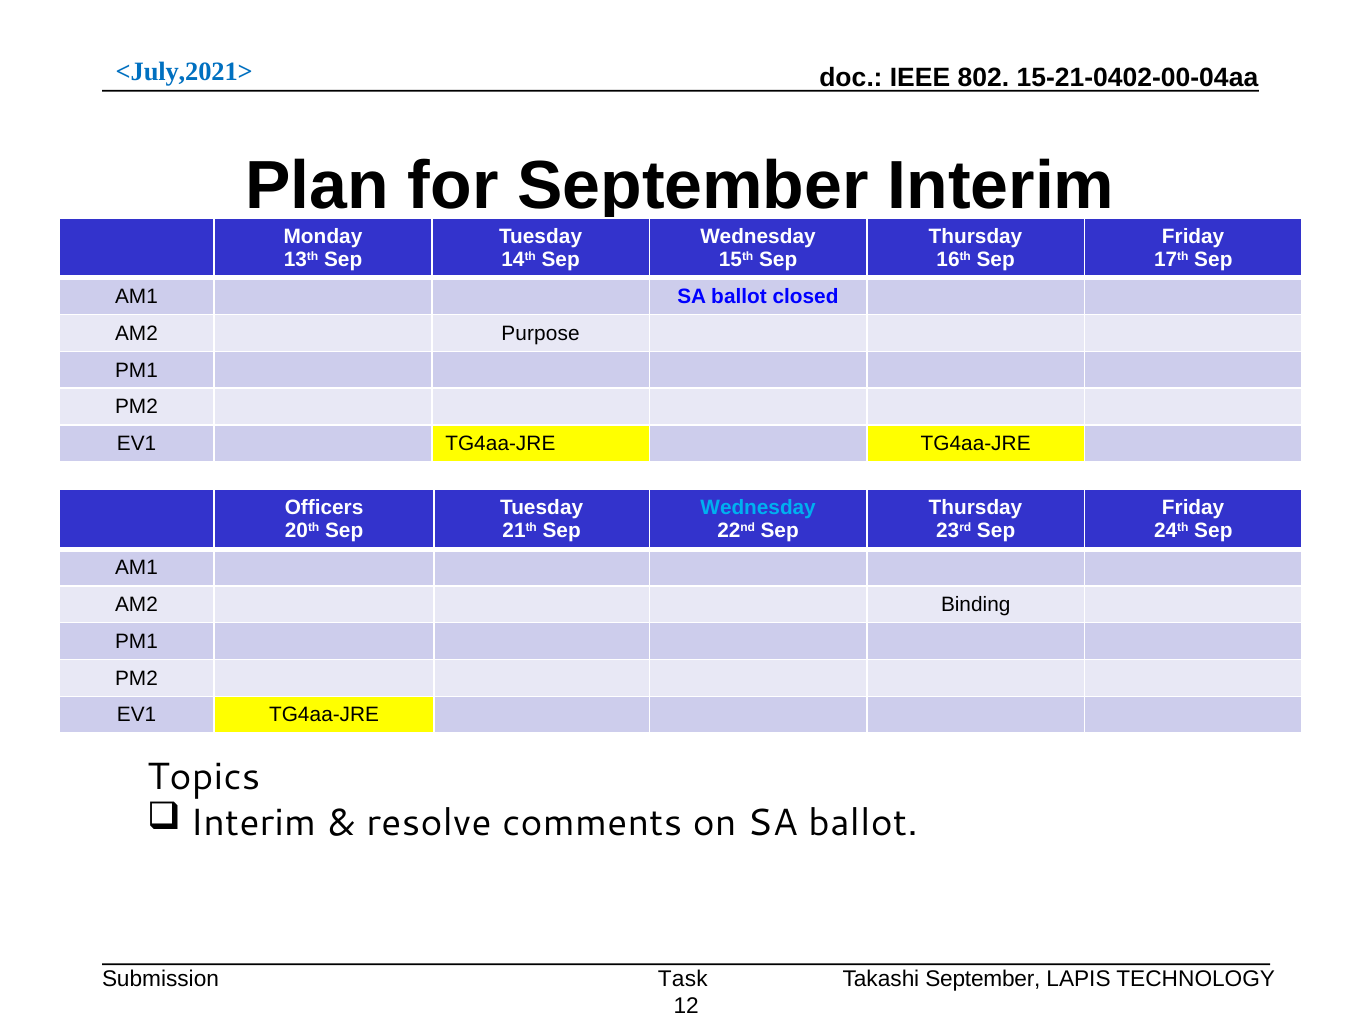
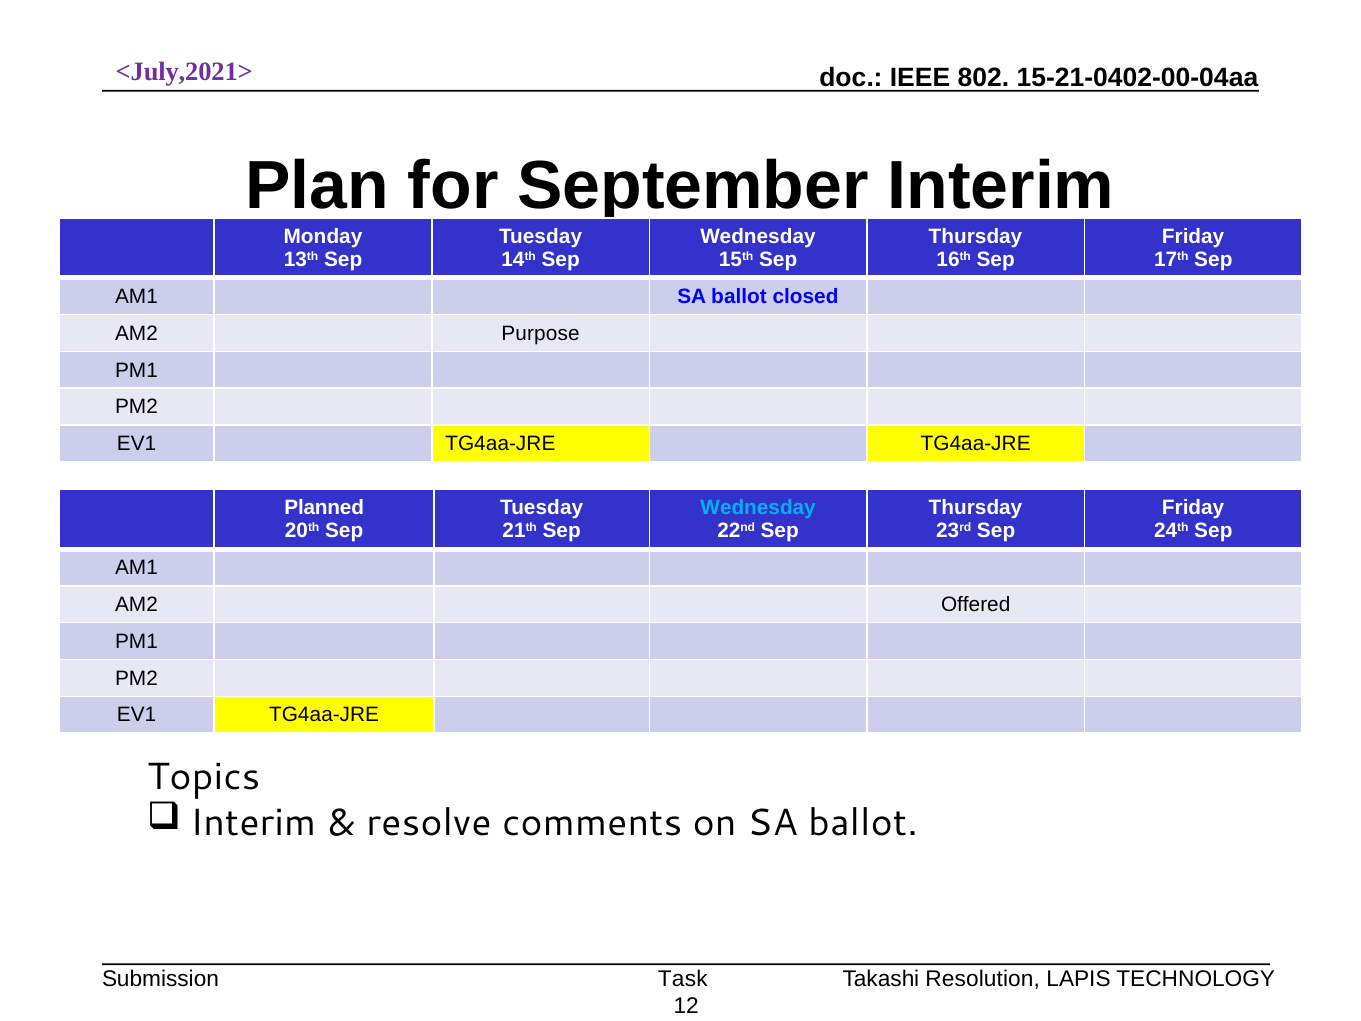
<July,2021> colour: blue -> purple
Officers: Officers -> Planned
Binding: Binding -> Offered
Takashi September: September -> Resolution
